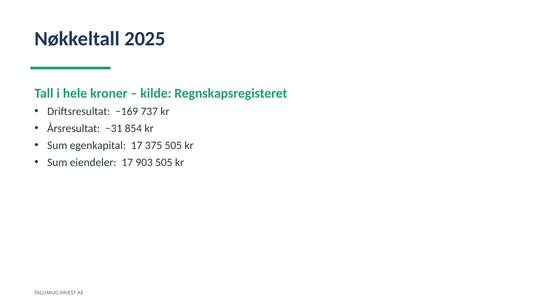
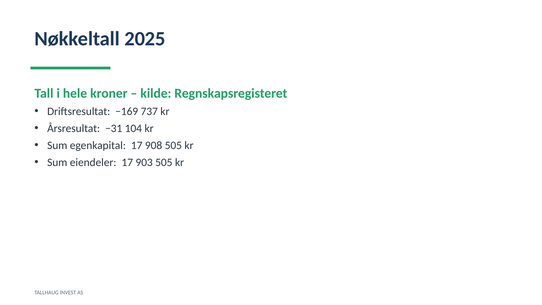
854: 854 -> 104
375: 375 -> 908
